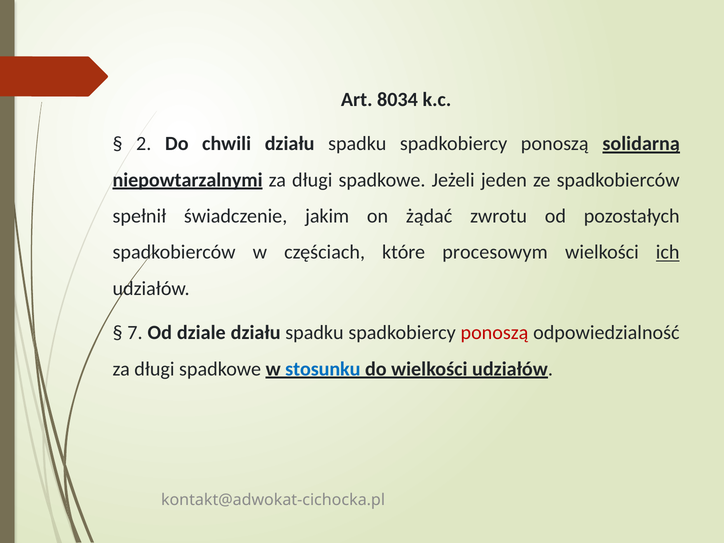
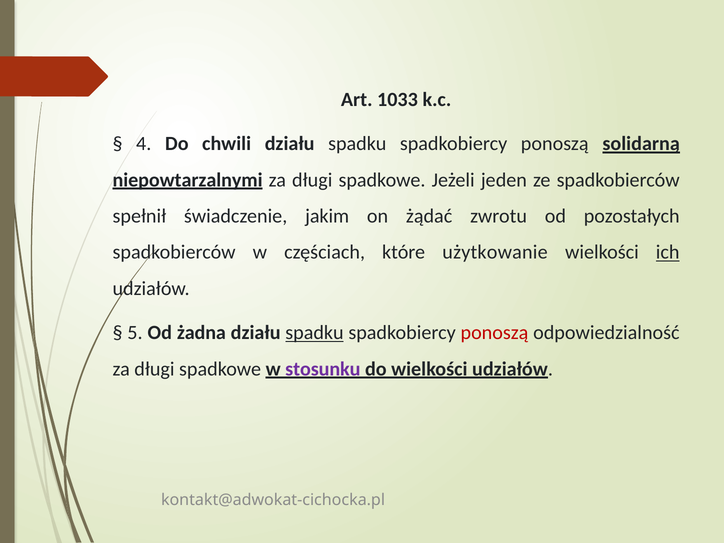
8034: 8034 -> 1033
2: 2 -> 4
procesowym: procesowym -> użytkowanie
7: 7 -> 5
dziale: dziale -> żadna
spadku at (314, 333) underline: none -> present
stosunku colour: blue -> purple
